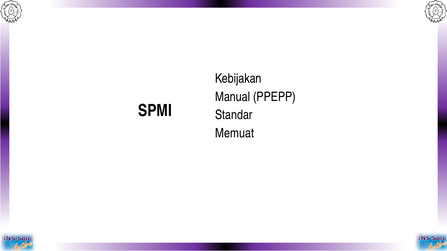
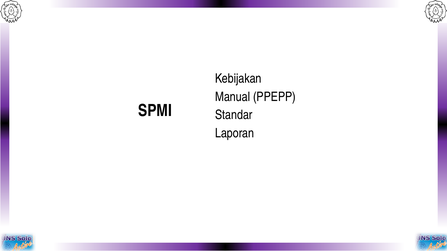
Memuat: Memuat -> Laporan
